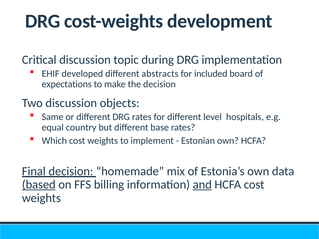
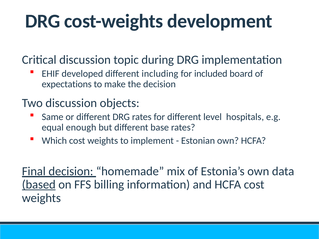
abstracts: abstracts -> including
country: country -> enough
and underline: present -> none
